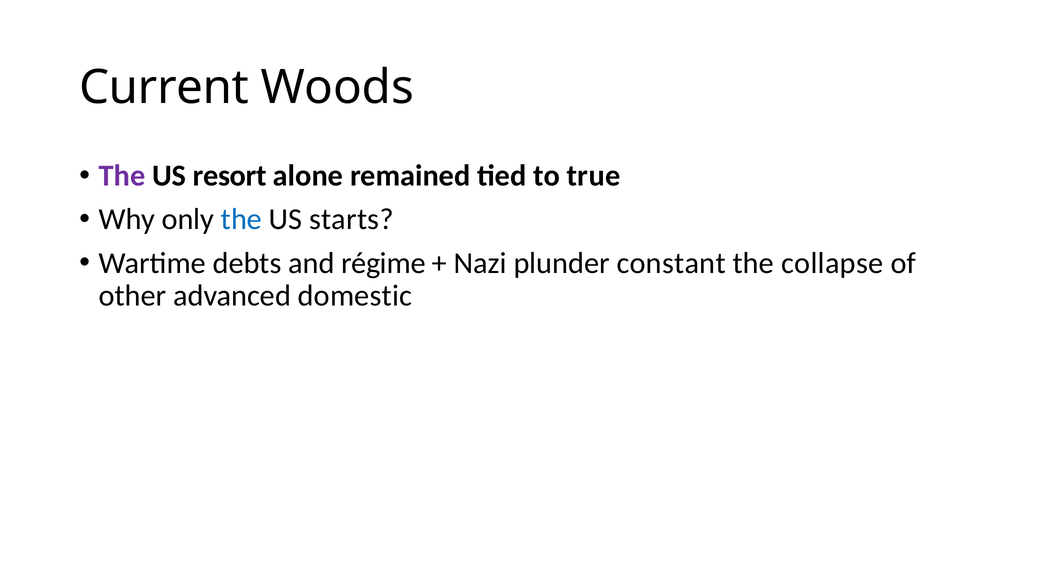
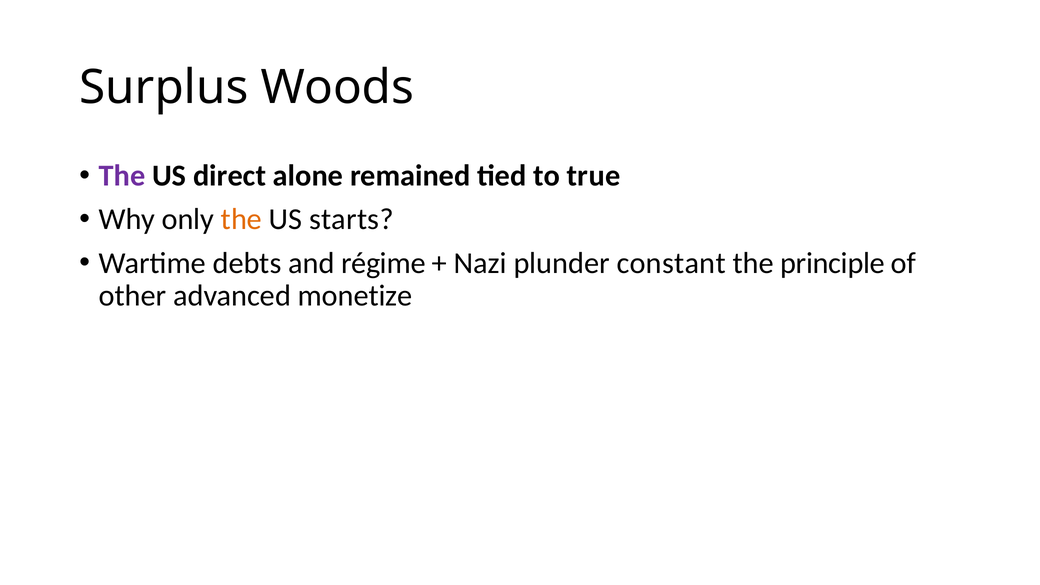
Current: Current -> Surplus
resort: resort -> direct
the at (241, 219) colour: blue -> orange
collapse: collapse -> principle
domestic: domestic -> monetize
